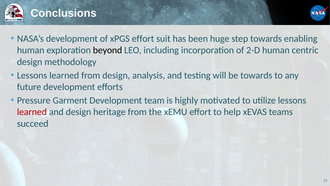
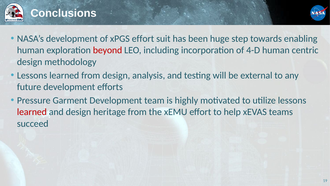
beyond colour: black -> red
2-D: 2-D -> 4-D
be towards: towards -> external
